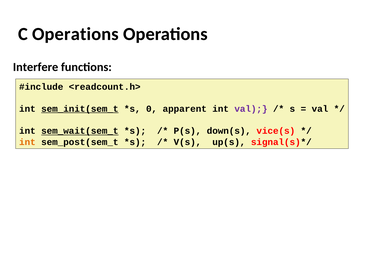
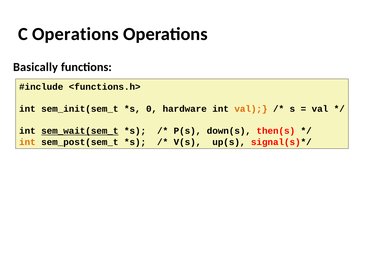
Interfere: Interfere -> Basically
<readcount.h>: <readcount.h> -> <functions.h>
sem_init(sem_t underline: present -> none
apparent: apparent -> hardware
val at (251, 109) colour: purple -> orange
vice(s: vice(s -> then(s
